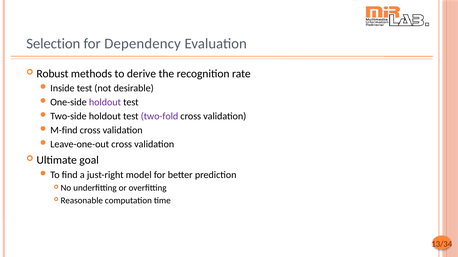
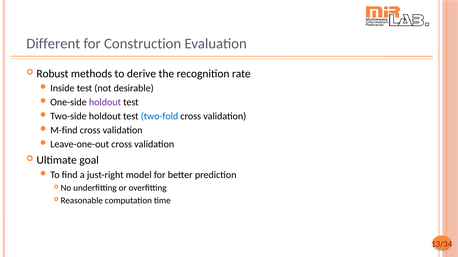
Selection: Selection -> Different
Dependency: Dependency -> Construction
two-fold colour: purple -> blue
